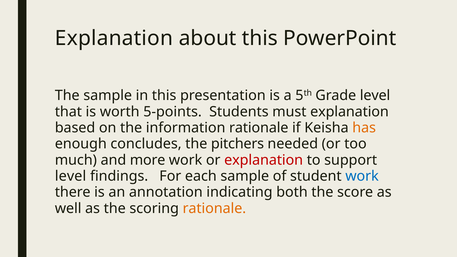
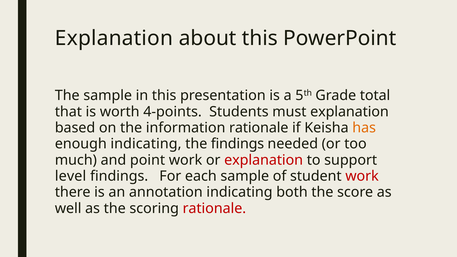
Grade level: level -> total
5-points: 5-points -> 4-points
enough concludes: concludes -> indicating
the pitchers: pitchers -> findings
more: more -> point
work at (362, 176) colour: blue -> red
rationale at (214, 208) colour: orange -> red
